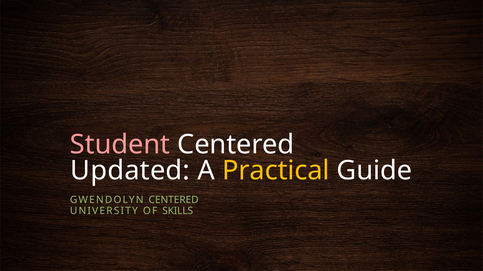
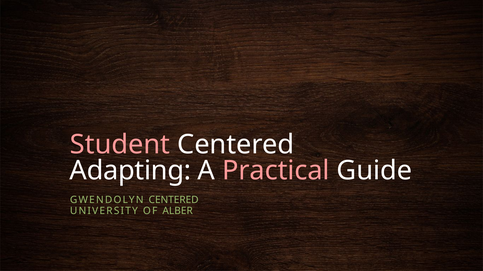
Updated: Updated -> Adapting
Practical colour: yellow -> pink
SKILLS: SKILLS -> ALBER
